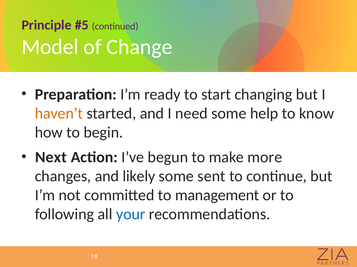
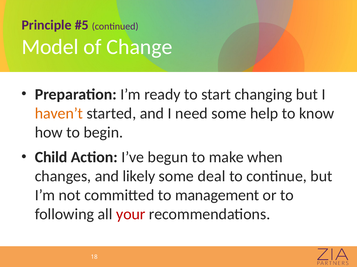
Next: Next -> Child
more: more -> when
sent: sent -> deal
your colour: blue -> red
